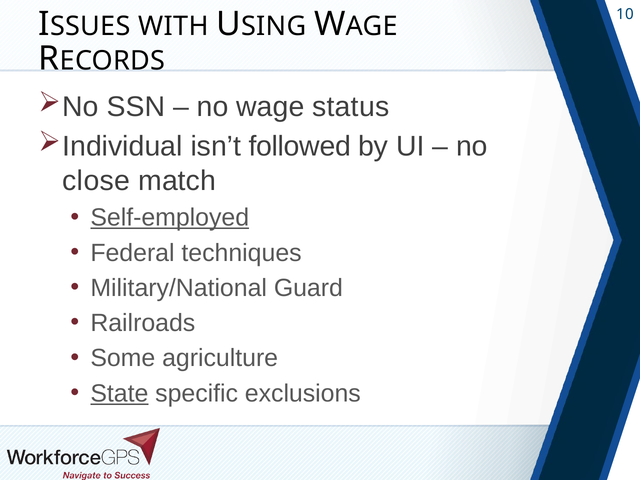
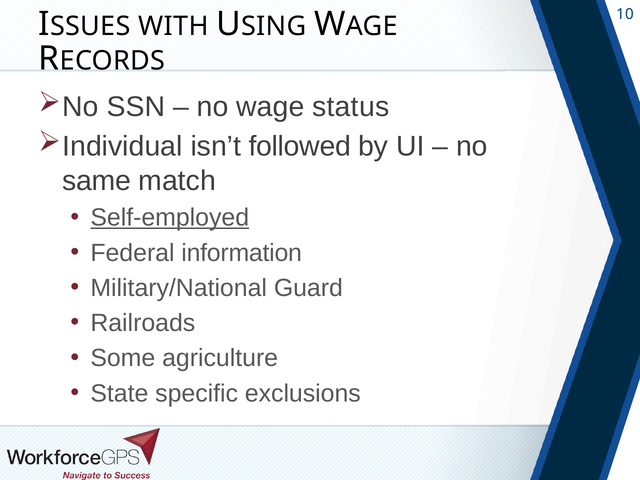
close: close -> same
techniques: techniques -> information
State underline: present -> none
